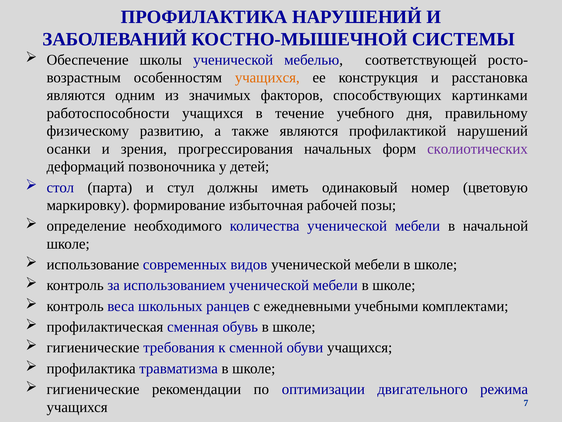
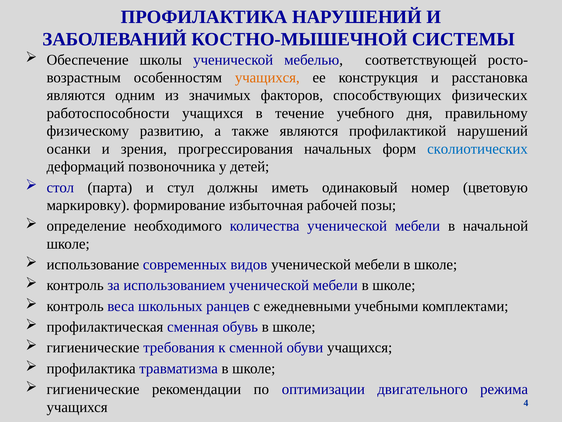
картинками: картинками -> физических
сколиотических colour: purple -> blue
7: 7 -> 4
